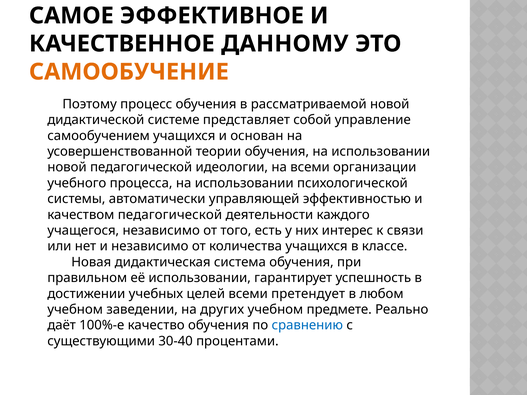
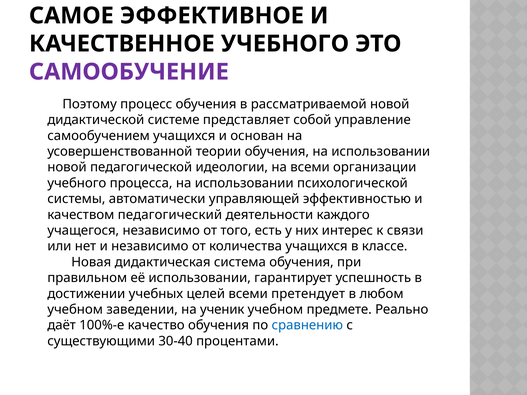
КАЧЕСТВЕННОЕ ДАННОМУ: ДАННОМУ -> УЧЕБНОГО
САМООБУЧЕНИЕ colour: orange -> purple
качеством педагогической: педагогической -> педагогический
других: других -> ученик
